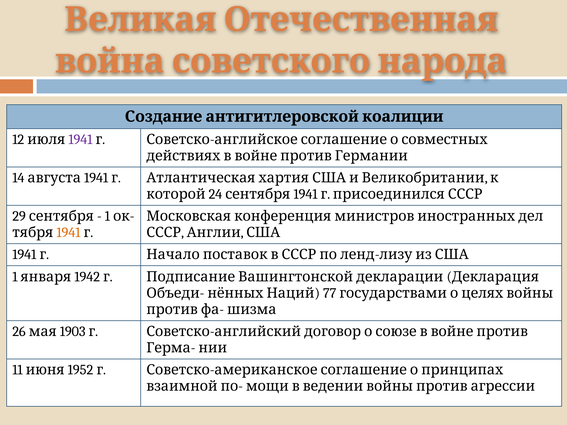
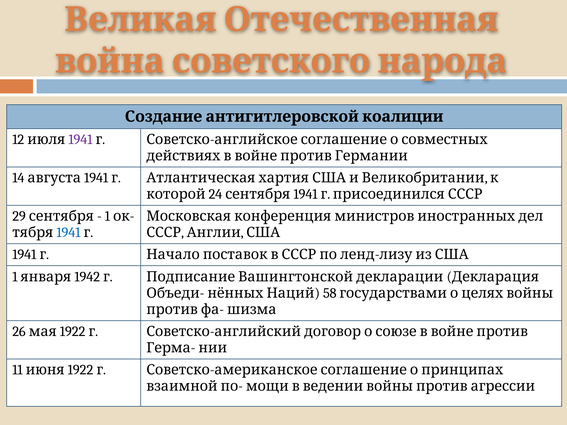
1941 at (68, 233) colour: orange -> blue
77: 77 -> 58
26 1903: 1903 -> 1922
11 1952: 1952 -> 1922
